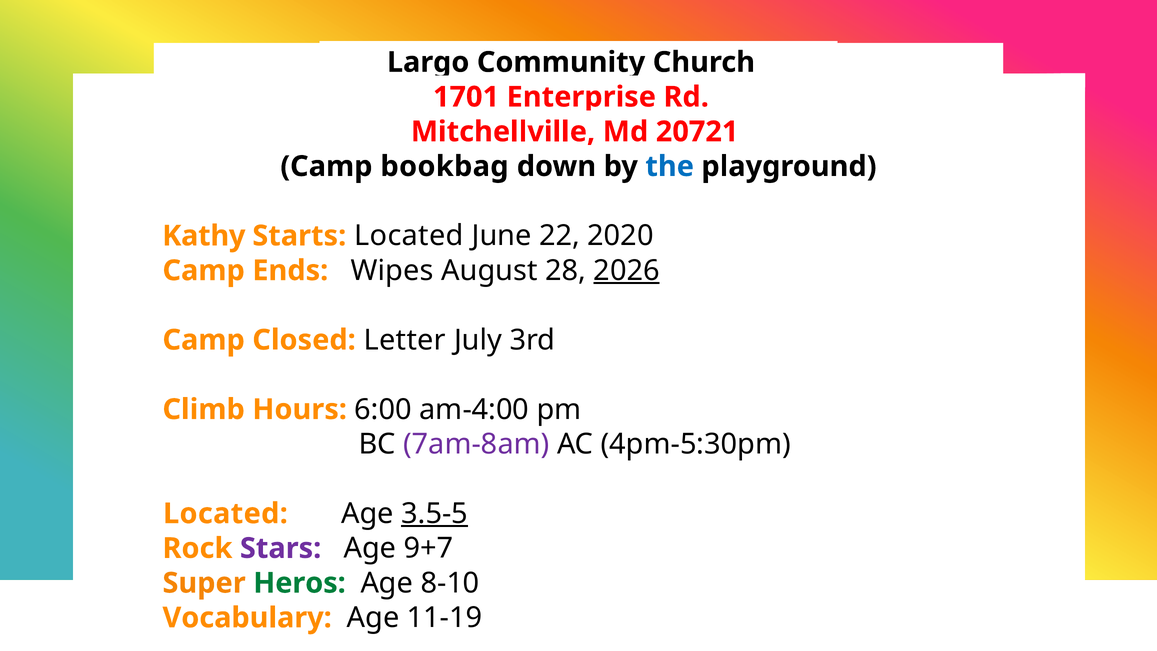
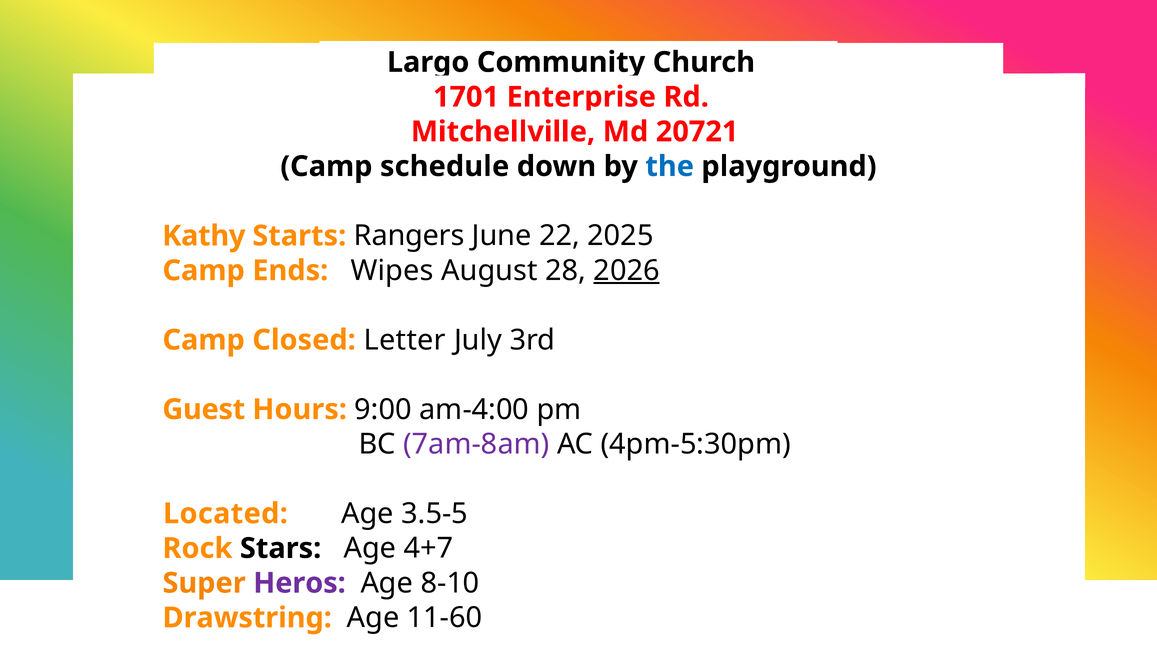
bookbag: bookbag -> schedule
Starts Located: Located -> Rangers
2020: 2020 -> 2025
Climb: Climb -> Guest
6:00: 6:00 -> 9:00
3.5-5 underline: present -> none
Stars colour: purple -> black
9+7: 9+7 -> 4+7
Heros colour: green -> purple
Vocabulary: Vocabulary -> Drawstring
11-19: 11-19 -> 11-60
